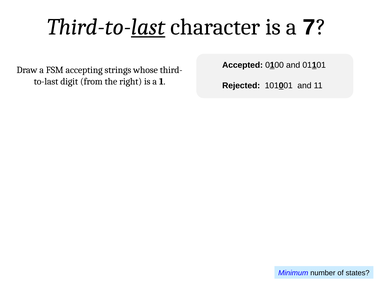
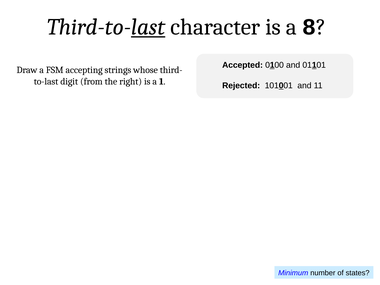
7: 7 -> 8
